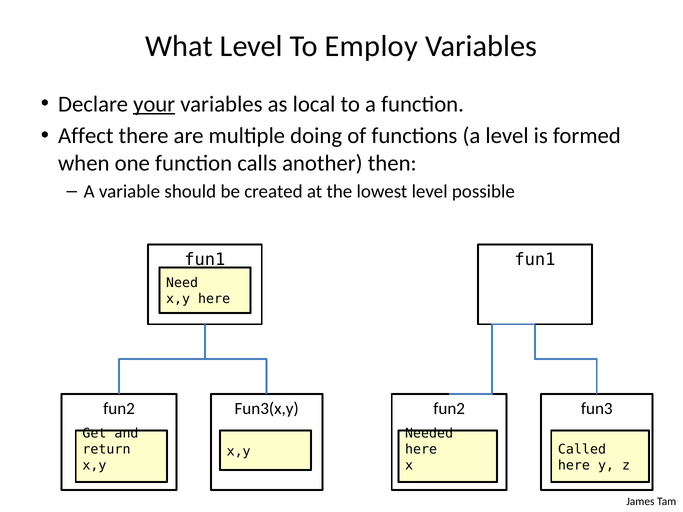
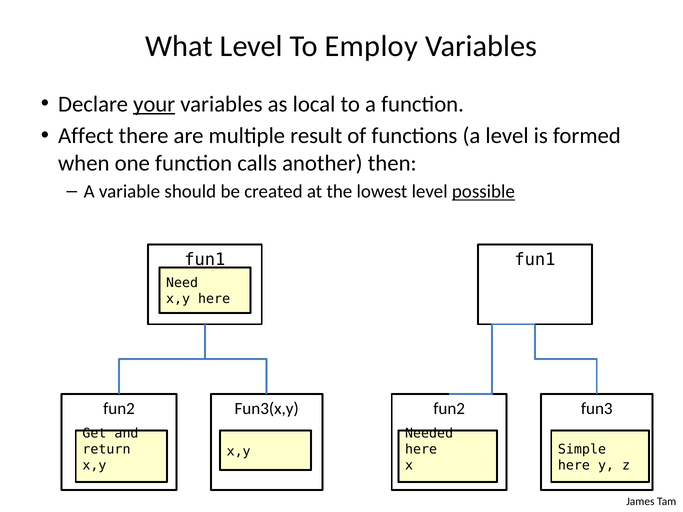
doing: doing -> result
possible underline: none -> present
Called: Called -> Simple
